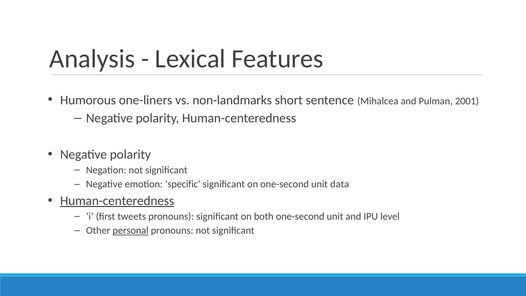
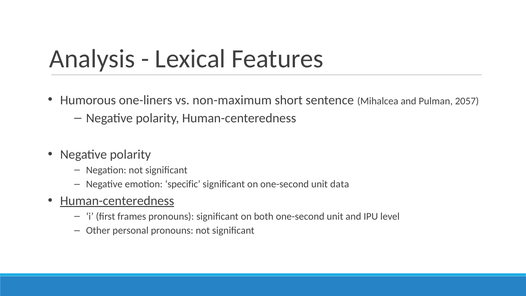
non-landmarks: non-landmarks -> non-maximum
2001: 2001 -> 2057
tweets: tweets -> frames
personal underline: present -> none
